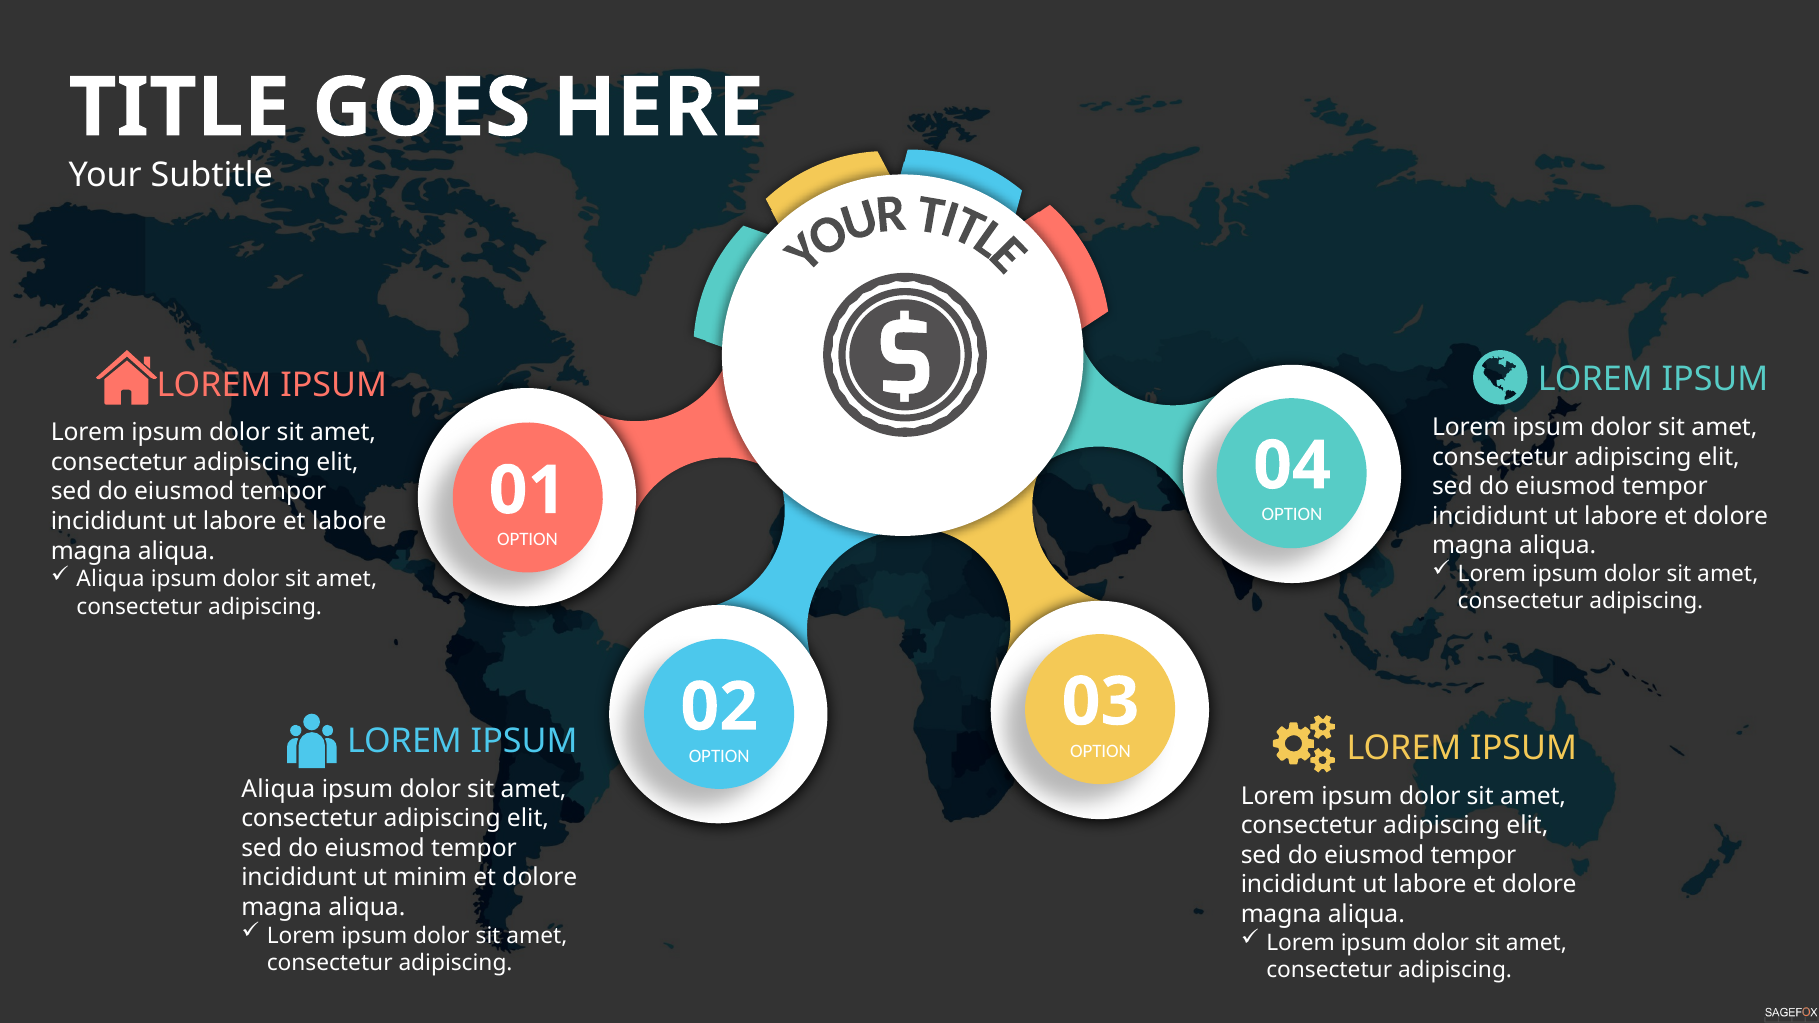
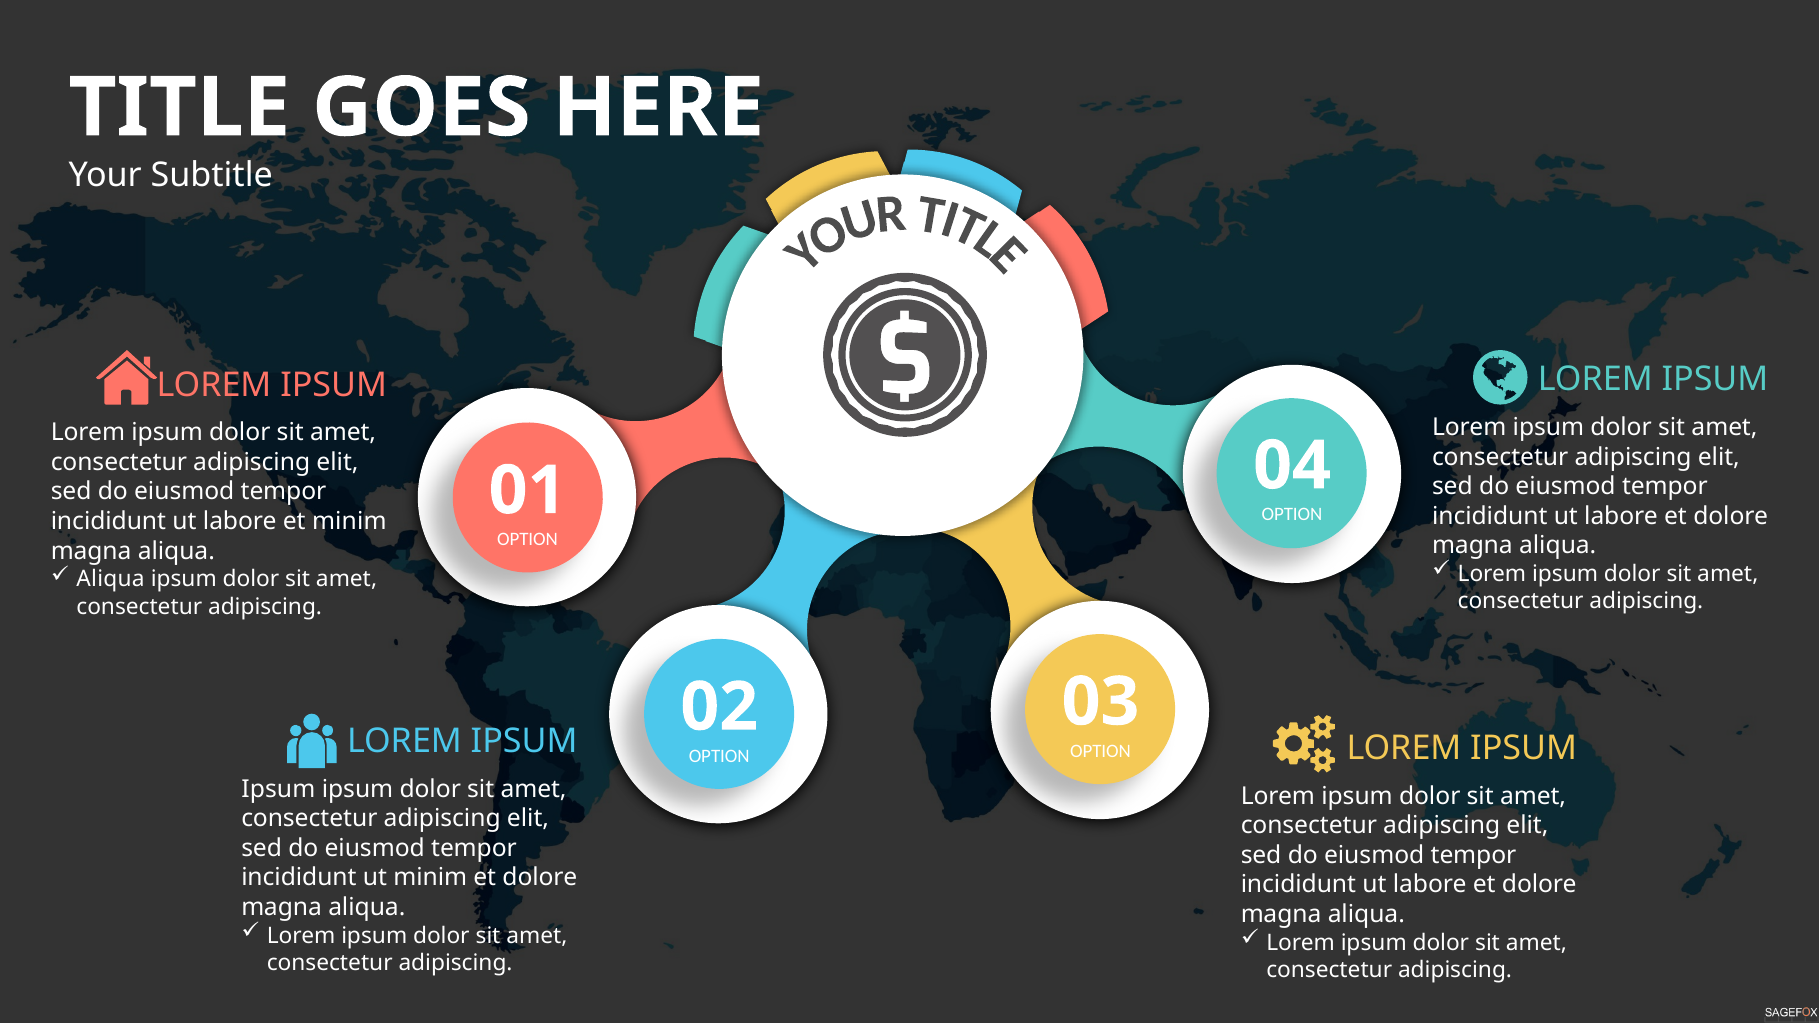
et labore: labore -> minim
Aliqua at (278, 789): Aliqua -> Ipsum
